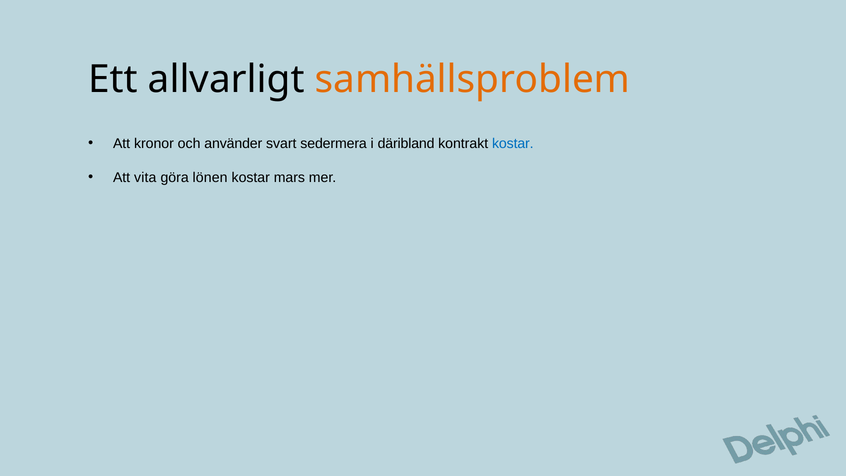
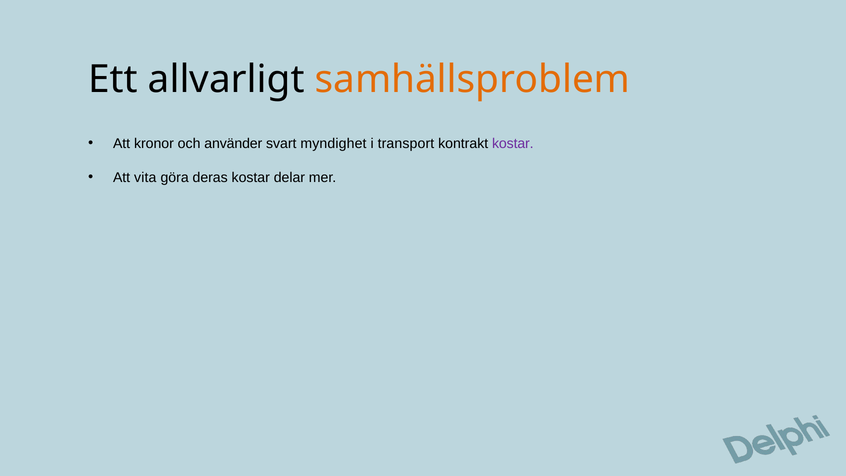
sedermera: sedermera -> myndighet
däribland: däribland -> transport
kostar at (513, 143) colour: blue -> purple
lönen: lönen -> deras
mars: mars -> delar
